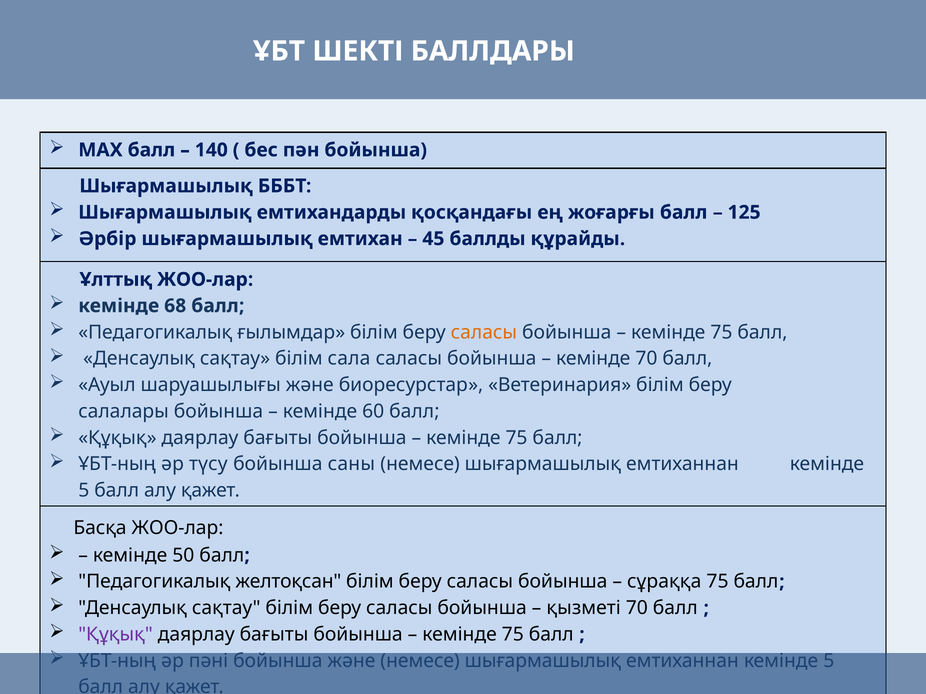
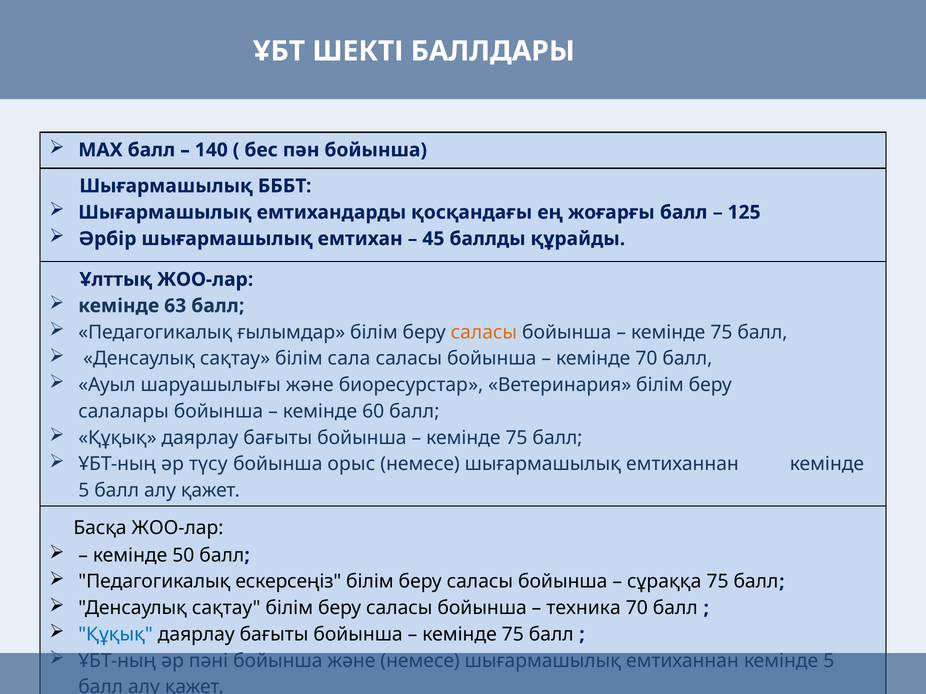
68: 68 -> 63
саны: саны -> орыс
желтоқсан: желтоқсан -> ескерсеңіз
қызметі: қызметі -> техника
Құқық at (116, 635) colour: purple -> blue
